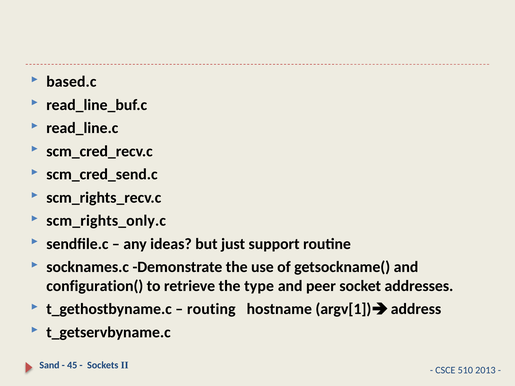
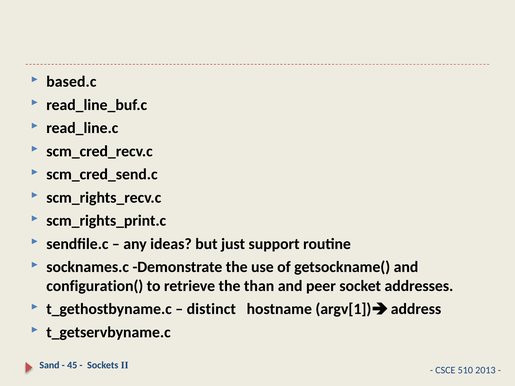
scm_rights_only.c: scm_rights_only.c -> scm_rights_print.c
type: type -> than
routing: routing -> distinct
